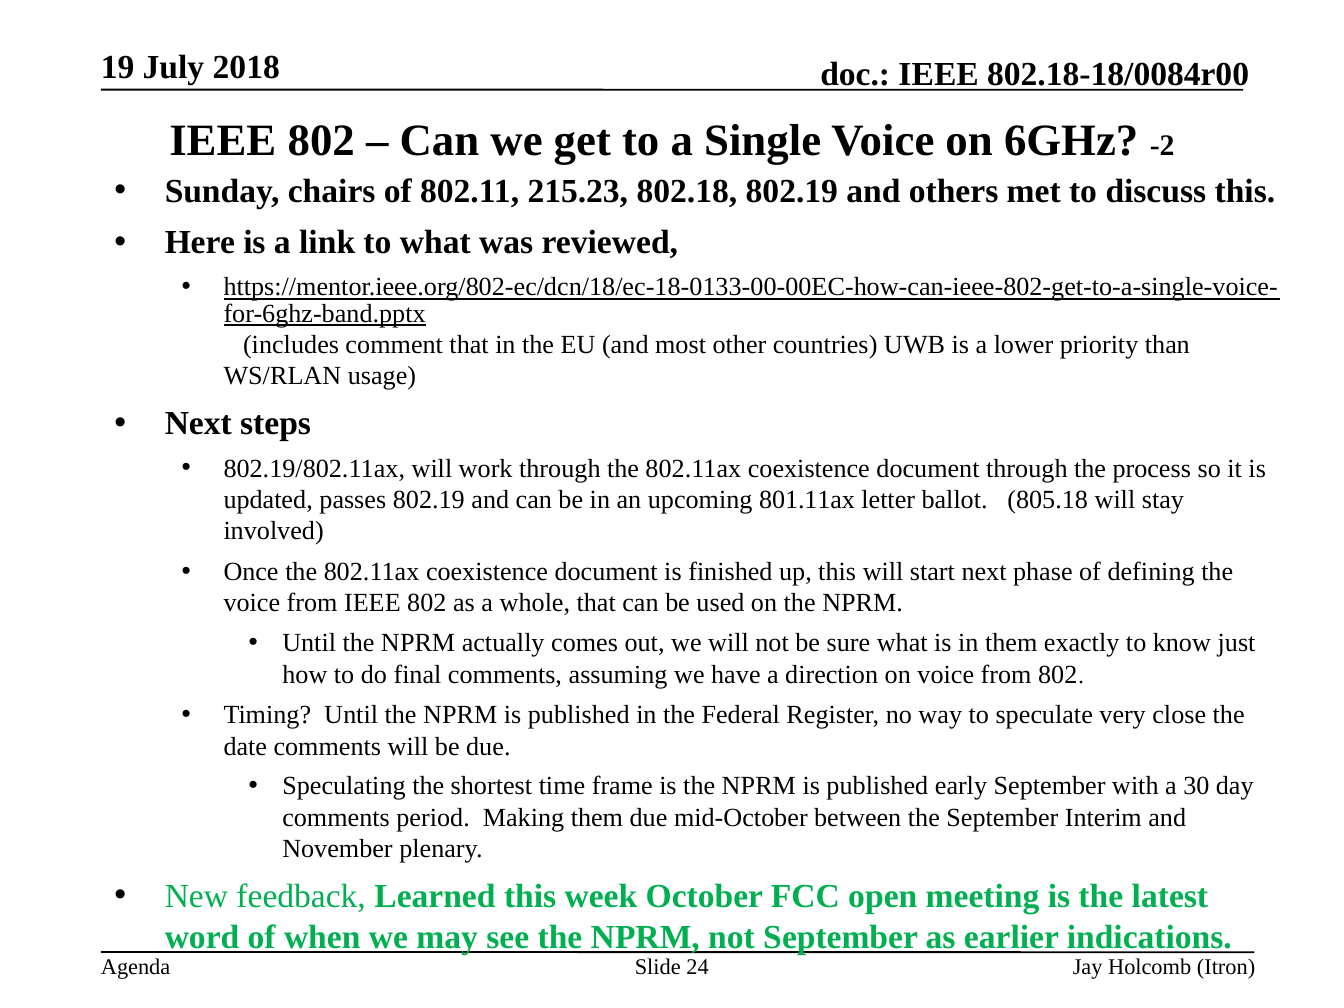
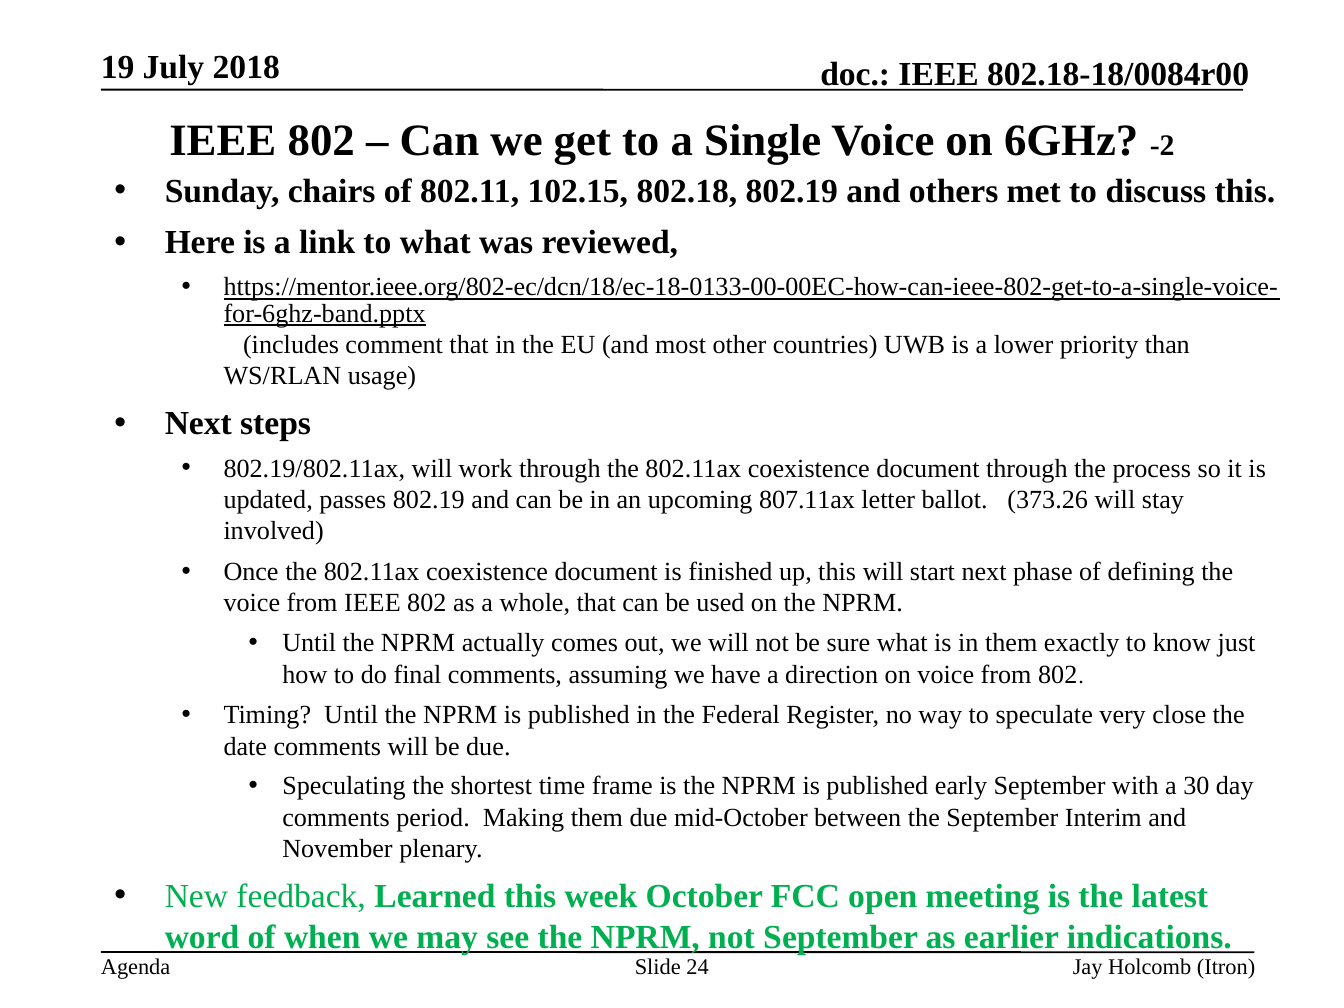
215.23: 215.23 -> 102.15
801.11ax: 801.11ax -> 807.11ax
805.18: 805.18 -> 373.26
